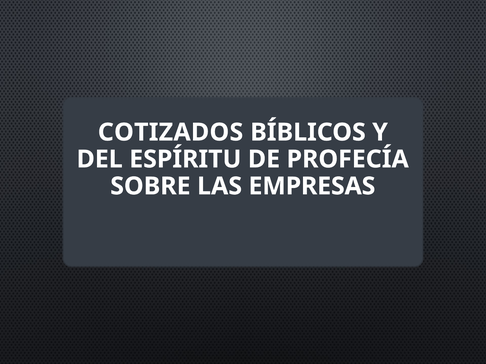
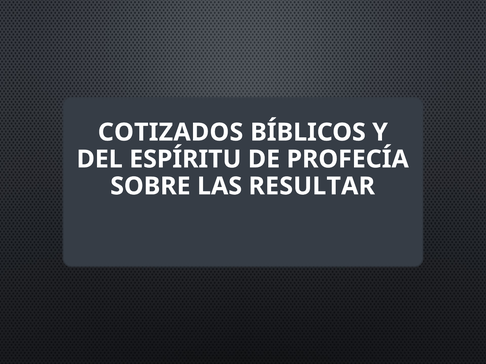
EMPRESAS: EMPRESAS -> RESULTAR
